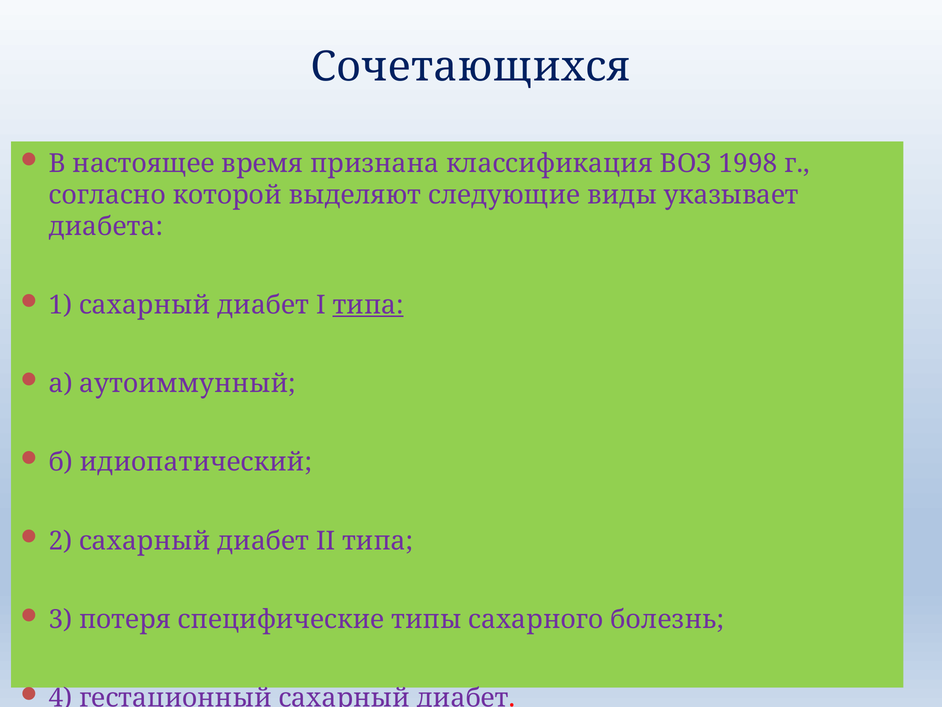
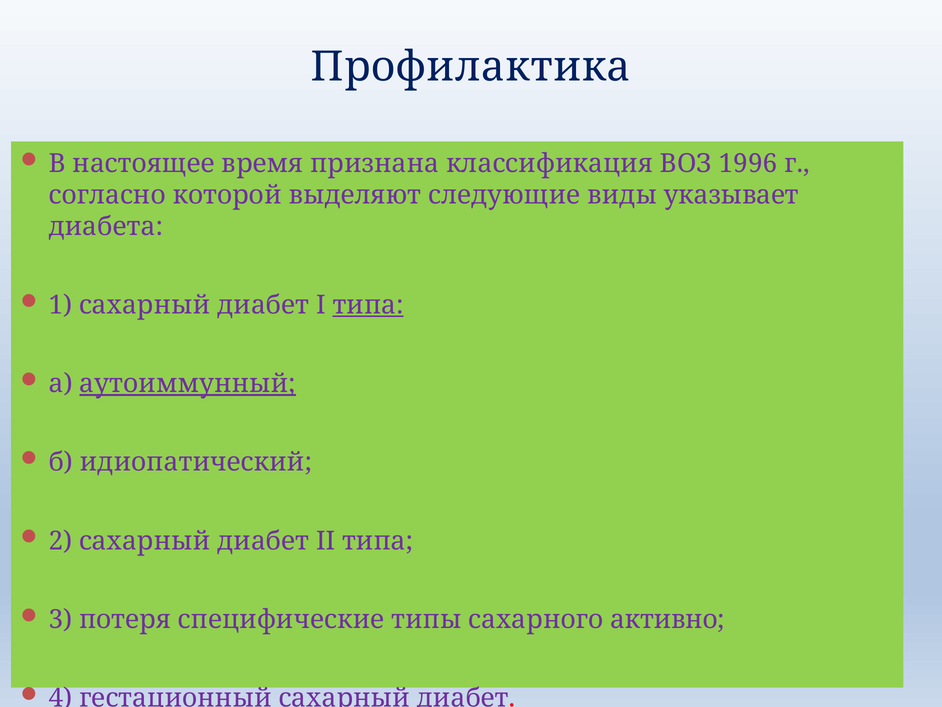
Сочетающихся: Сочетающихся -> Профилактика
1998: 1998 -> 1996
аутоиммунный underline: none -> present
болезнь: болезнь -> активно
